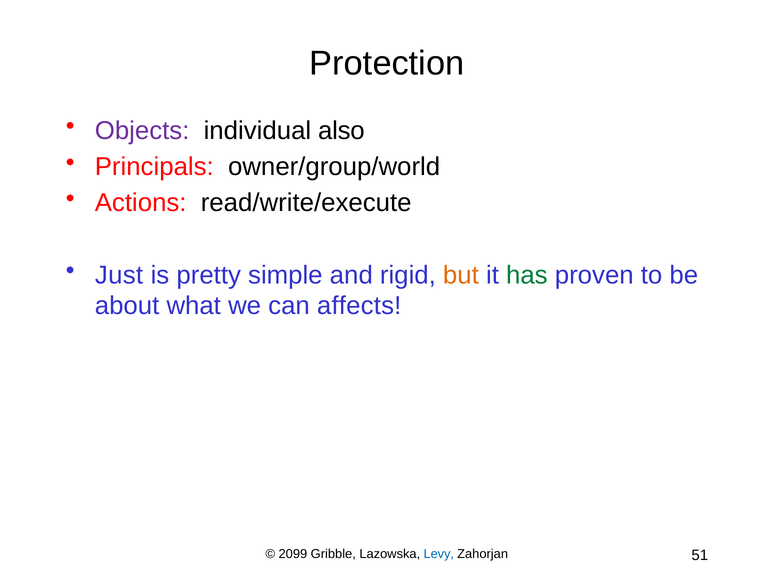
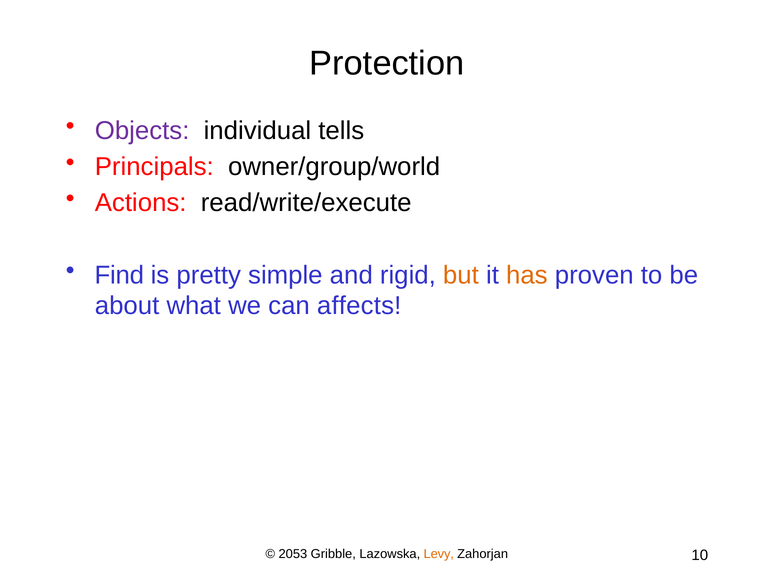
also: also -> tells
Just: Just -> Find
has colour: green -> orange
2099: 2099 -> 2053
Levy colour: blue -> orange
51: 51 -> 10
